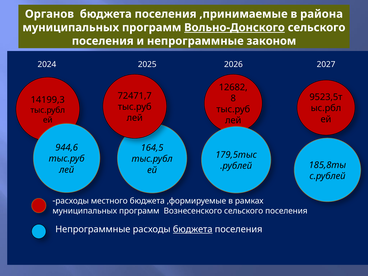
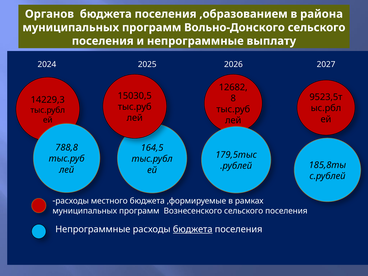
,принимаемые: ,принимаемые -> ,образованием
Вольно-Донского underline: present -> none
законом: законом -> выплату
72471,7: 72471,7 -> 15030,5
14199,3: 14199,3 -> 14229,3
944,6: 944,6 -> 788,8
